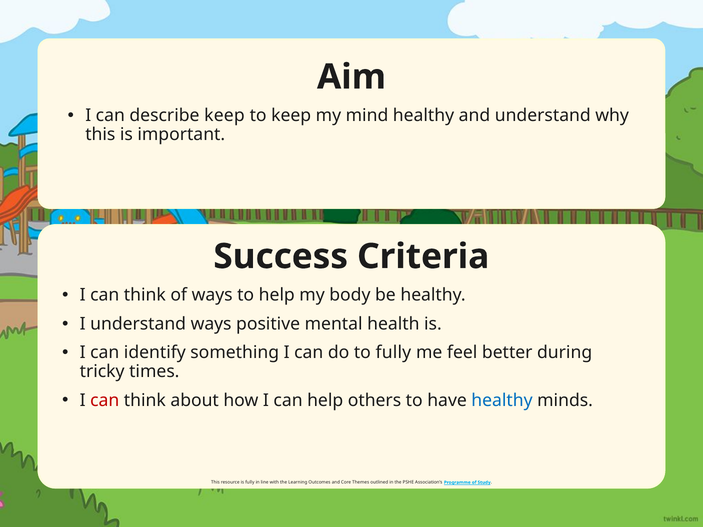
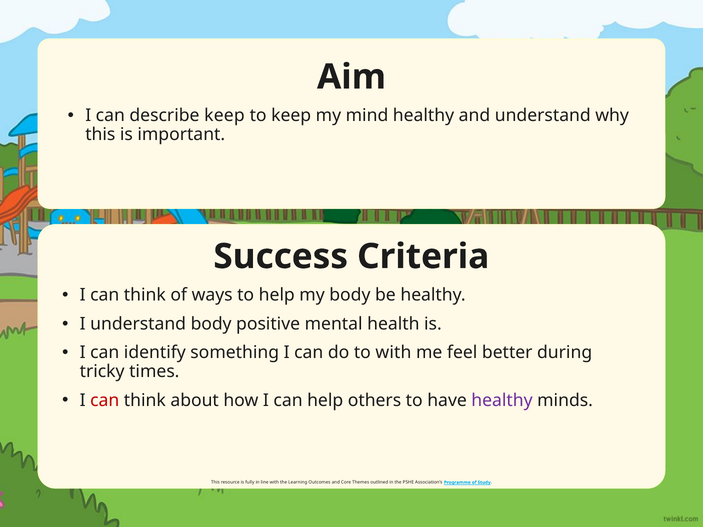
ways at (211, 324): ways -> body
to fully: fully -> with
healthy at (502, 401) colour: blue -> purple
